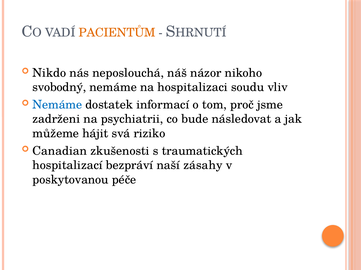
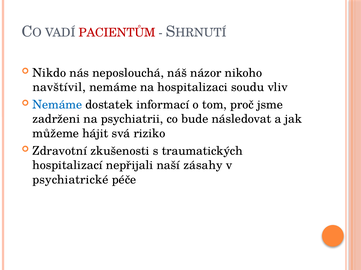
PACIENTŮM colour: orange -> red
svobodný: svobodný -> navštívil
Canadian: Canadian -> Zdravotní
bezpráví: bezpráví -> nepřijali
poskytovanou: poskytovanou -> psychiatrické
